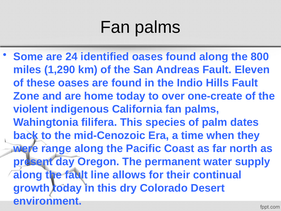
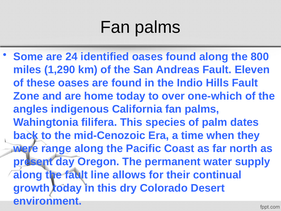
one-create: one-create -> one-which
violent: violent -> angles
